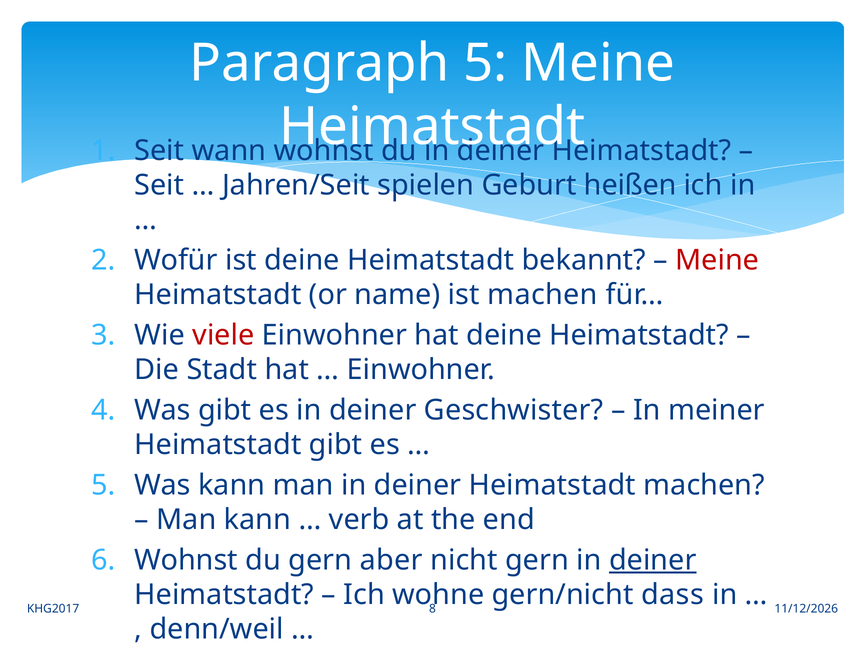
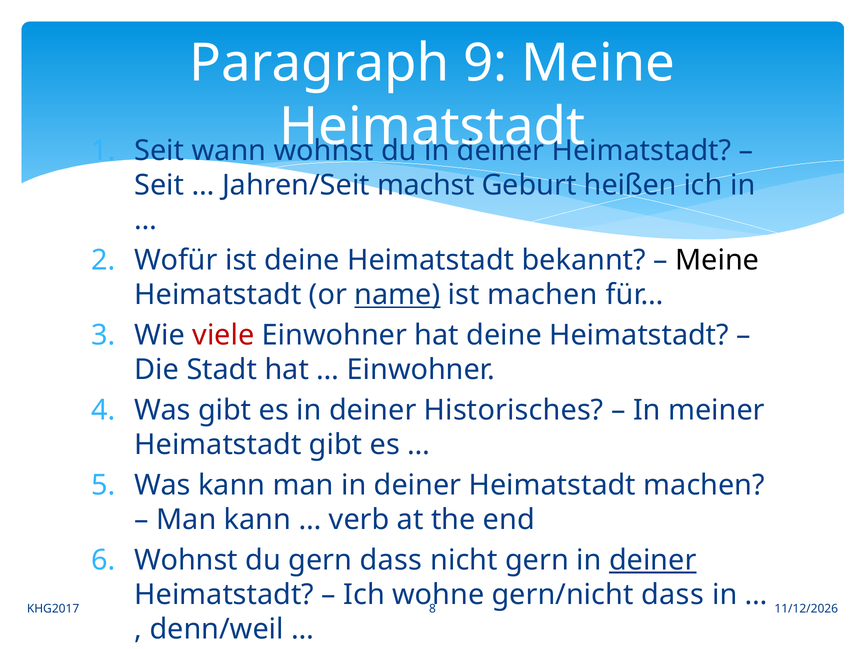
Paragraph 5: 5 -> 9
spielen: spielen -> machst
Meine at (717, 260) colour: red -> black
name underline: none -> present
Geschwister: Geschwister -> Historisches
gern aber: aber -> dass
